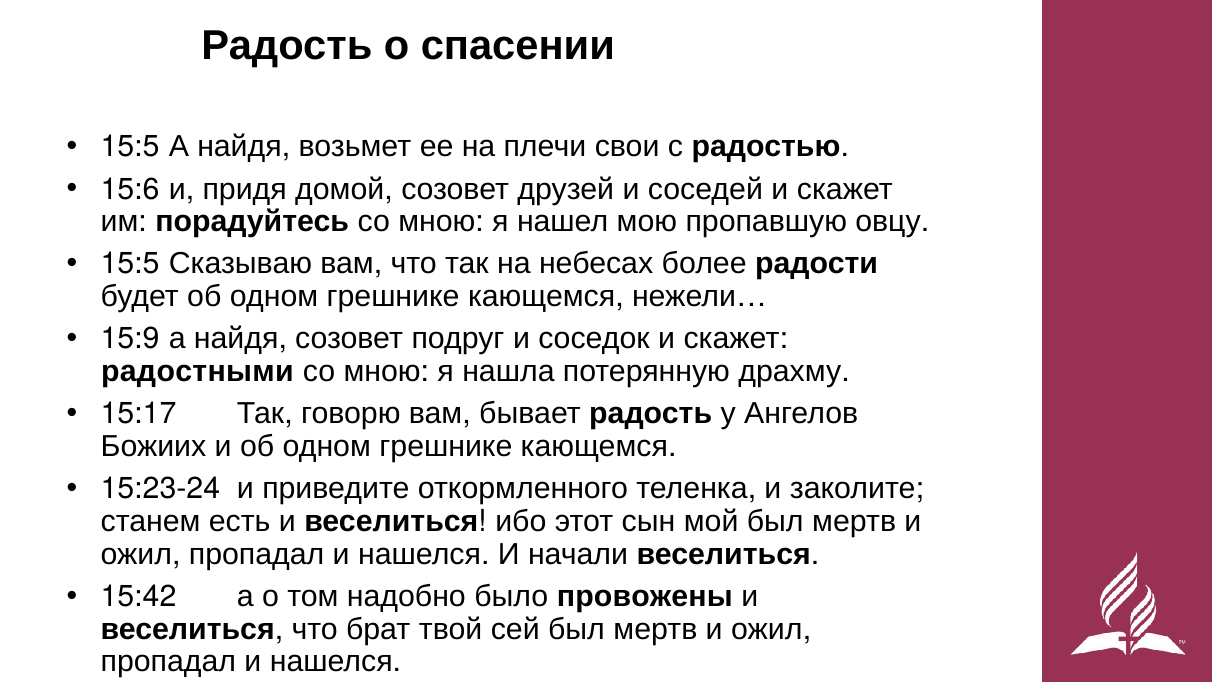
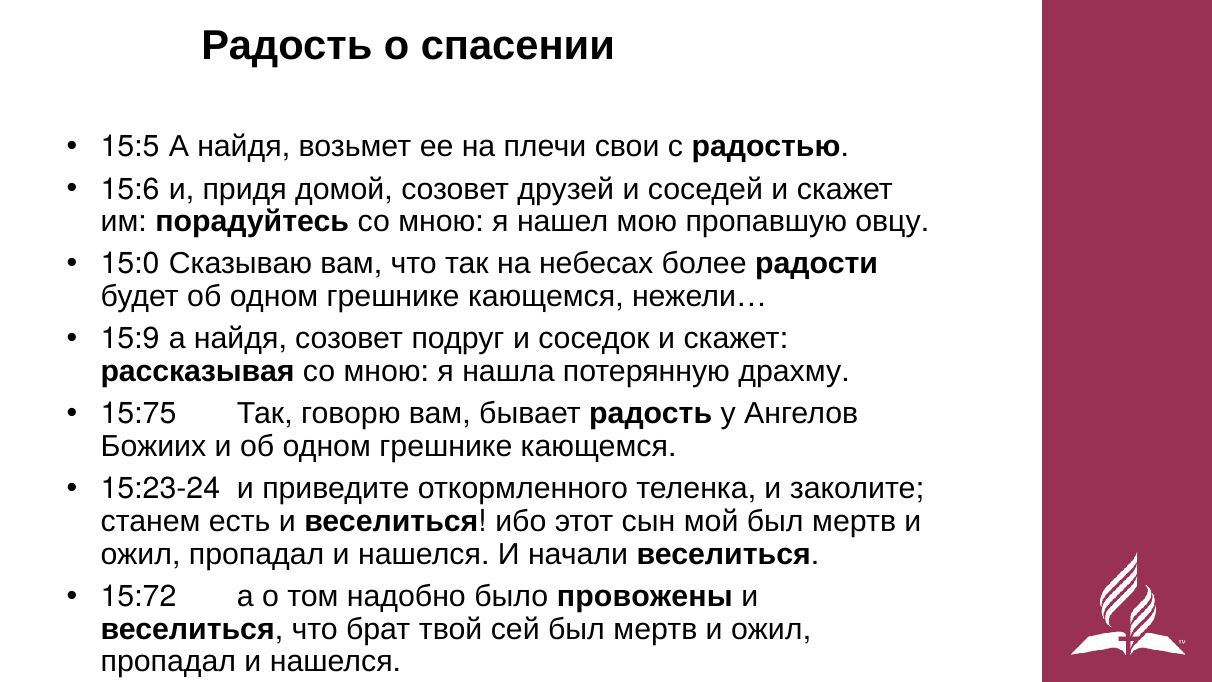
15:5 at (130, 264): 15:5 -> 15:0
радостными: радостными -> рассказывая
15:17: 15:17 -> 15:75
15:42: 15:42 -> 15:72
